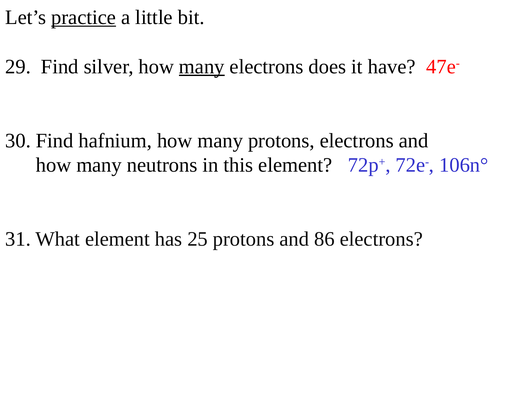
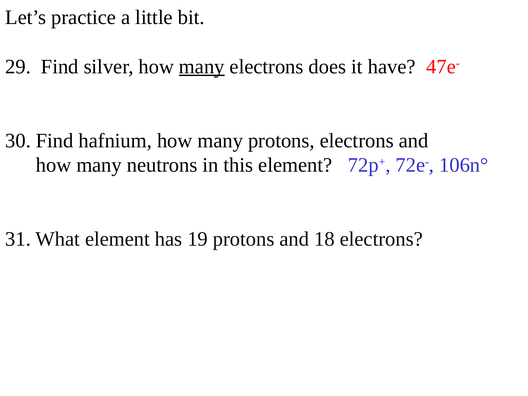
practice underline: present -> none
25: 25 -> 19
86: 86 -> 18
